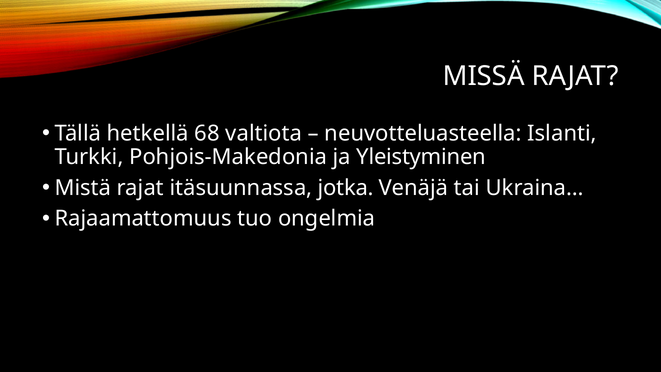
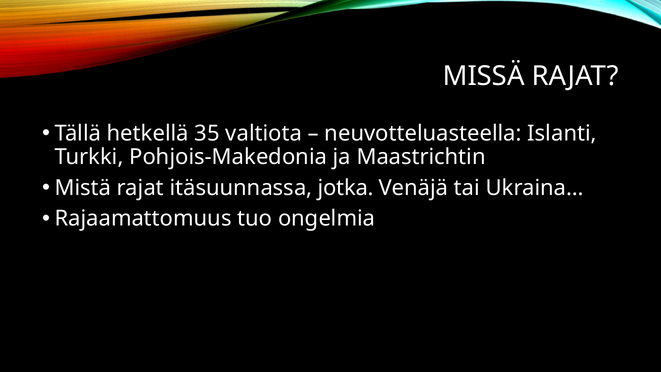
68: 68 -> 35
Yleistyminen: Yleistyminen -> Maastrichtin
